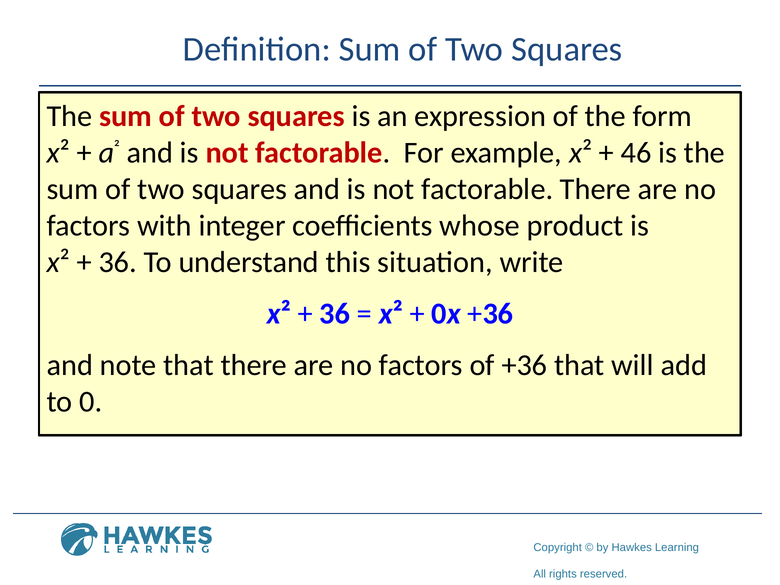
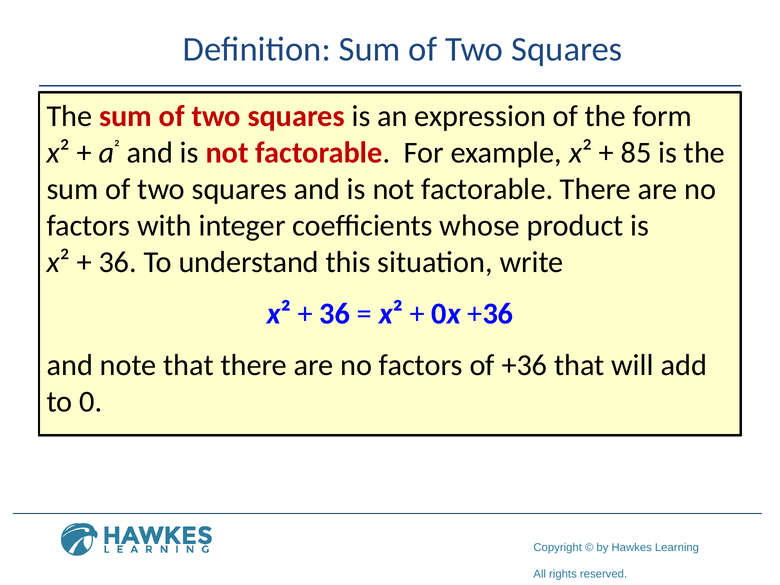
46: 46 -> 85
